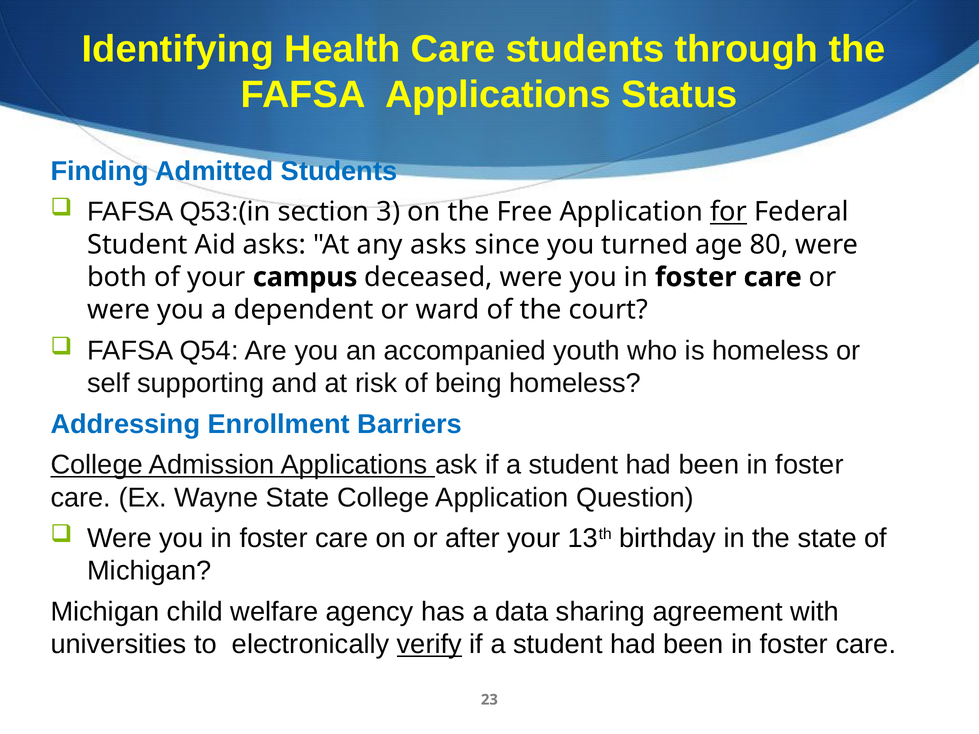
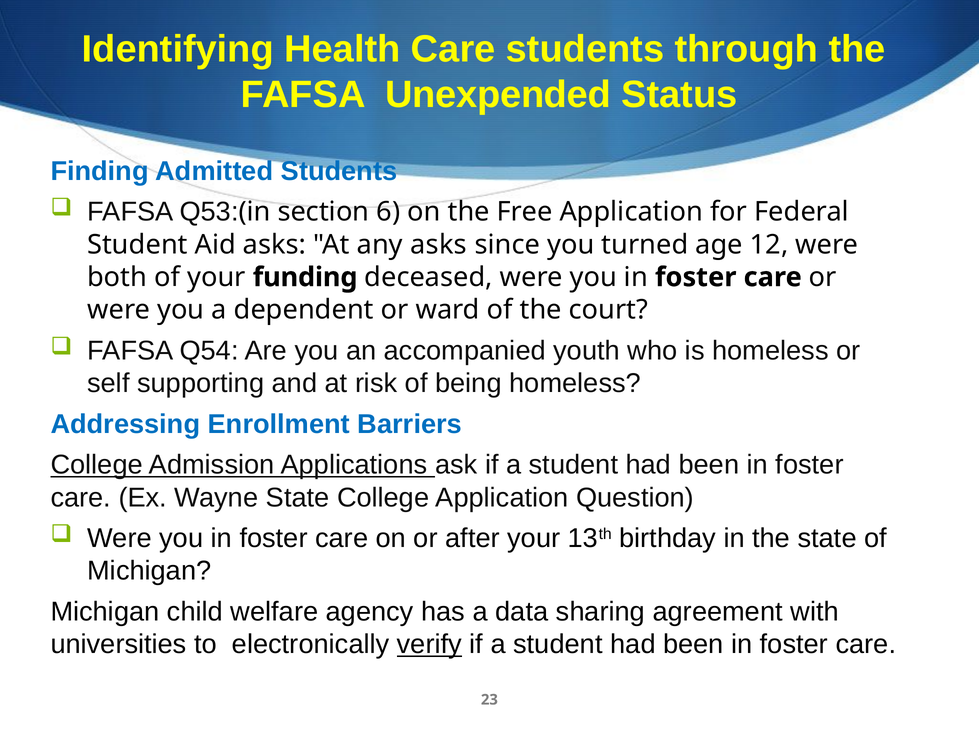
FAFSA Applications: Applications -> Unexpended
3: 3 -> 6
for underline: present -> none
80: 80 -> 12
campus: campus -> funding
